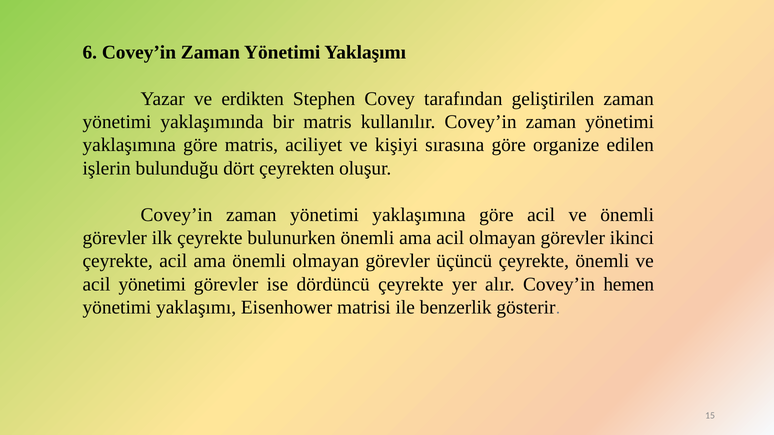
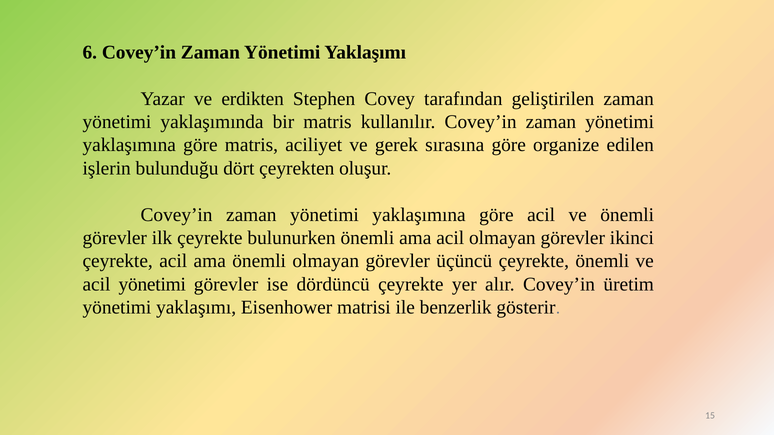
kişiyi: kişiyi -> gerek
hemen: hemen -> üretim
